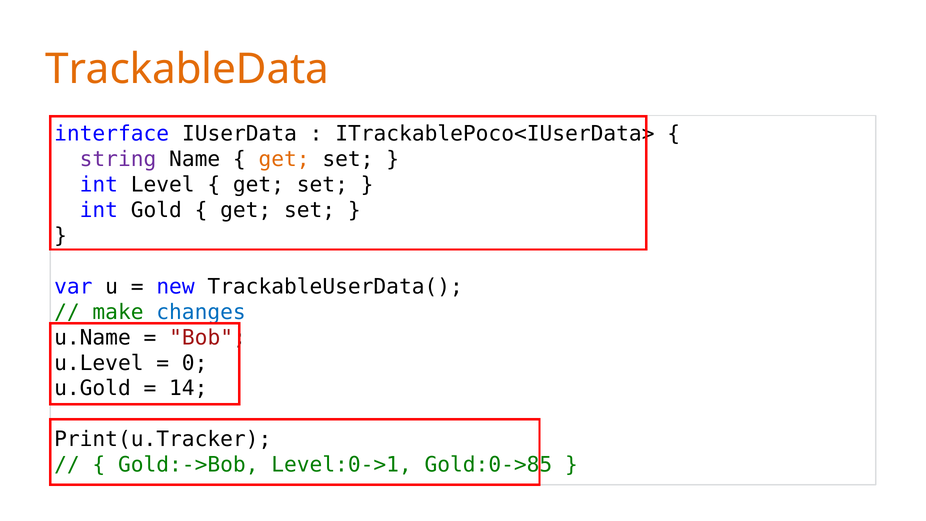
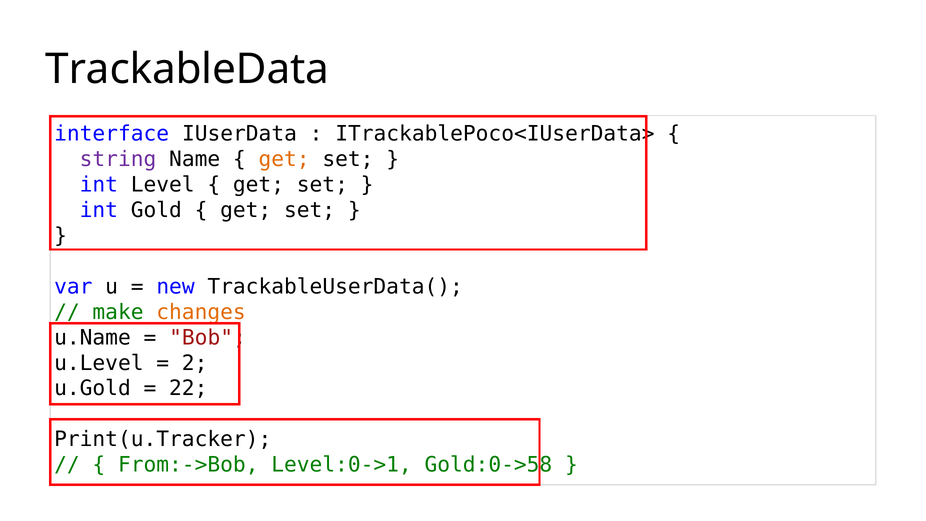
TrackableData colour: orange -> black
changes colour: blue -> orange
0: 0 -> 2
14: 14 -> 22
Gold:->Bob: Gold:->Bob -> From:->Bob
Gold:0->85: Gold:0->85 -> Gold:0->58
